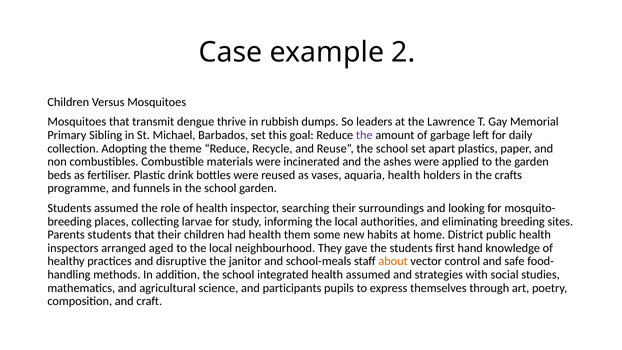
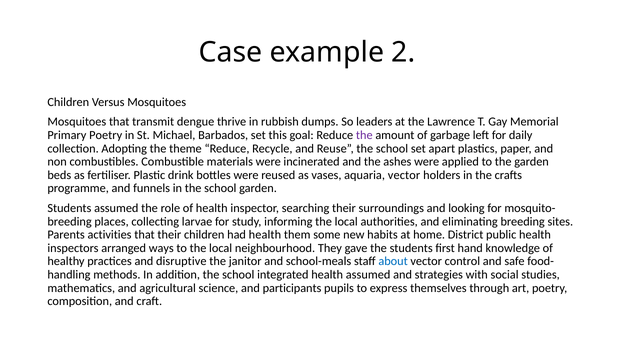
Primary Sibling: Sibling -> Poetry
aquaria health: health -> vector
Parents students: students -> activities
aged: aged -> ways
about colour: orange -> blue
